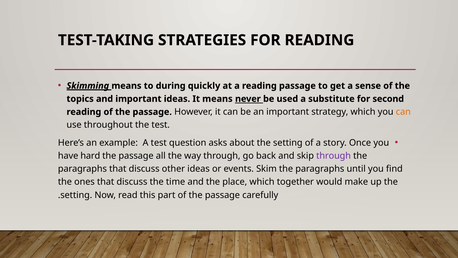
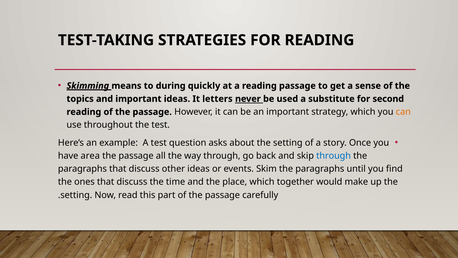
It means: means -> letters
hard: hard -> area
through at (334, 156) colour: purple -> blue
